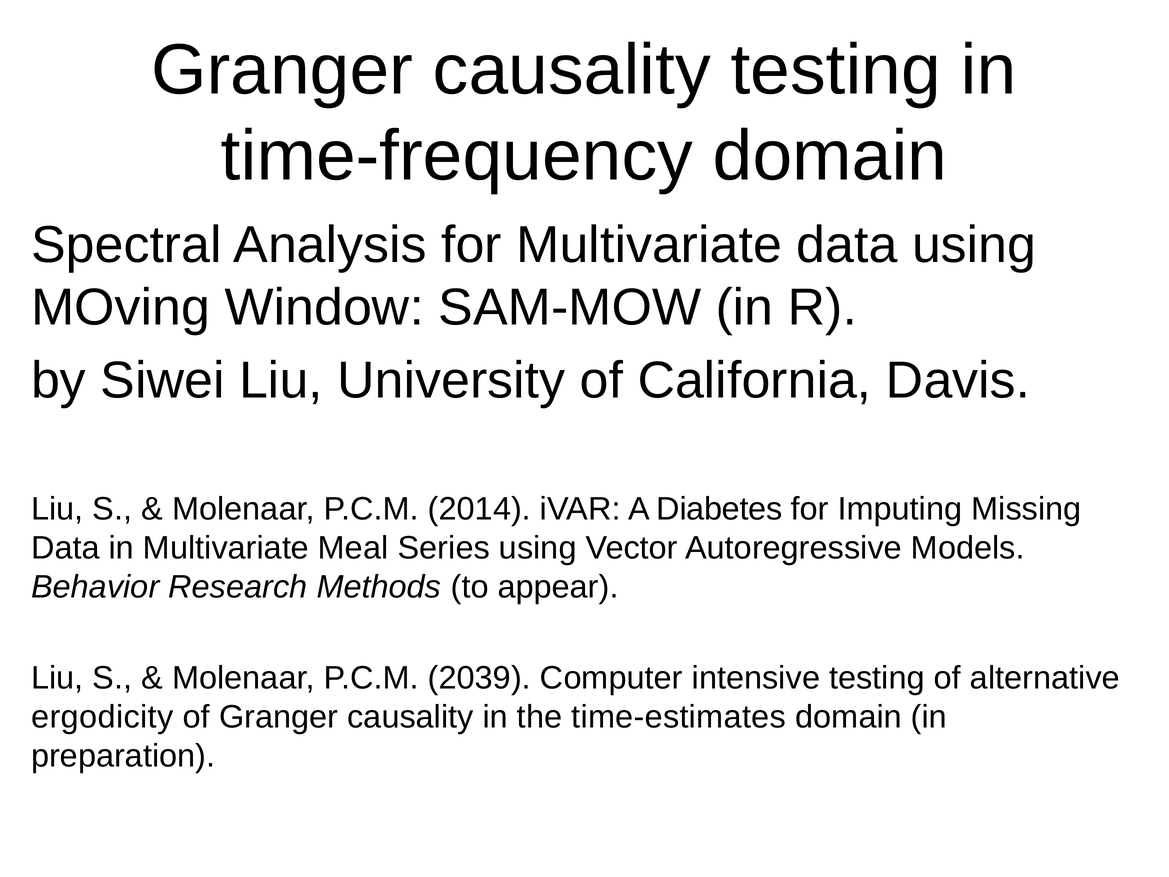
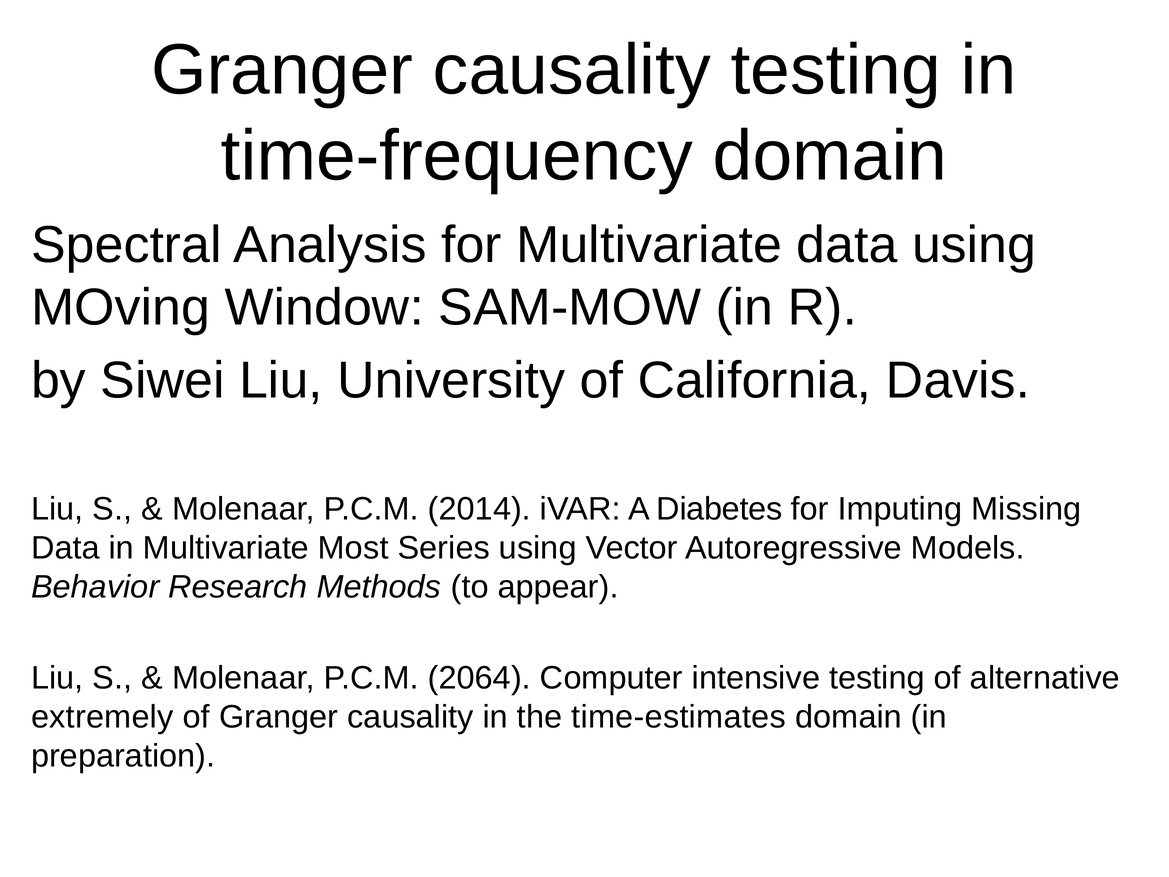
Meal: Meal -> Most
2039: 2039 -> 2064
ergodicity: ergodicity -> extremely
